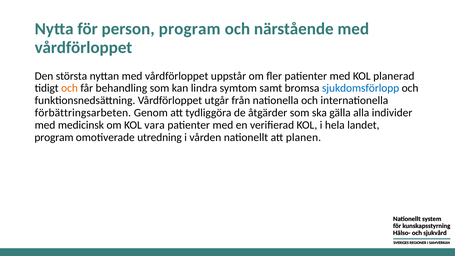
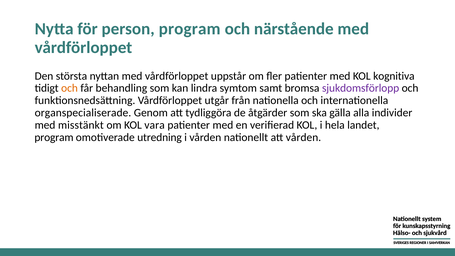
planerad: planerad -> kognitiva
sjukdomsförlopp colour: blue -> purple
förbättringsarbeten: förbättringsarbeten -> organspecialiserade
medicinsk: medicinsk -> misstänkt
att planen: planen -> vården
